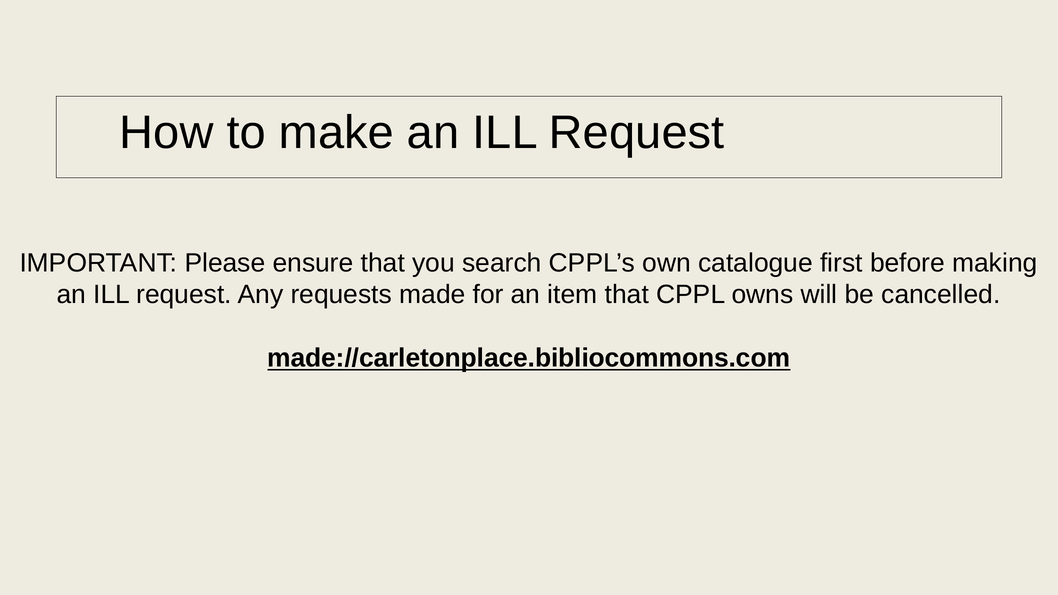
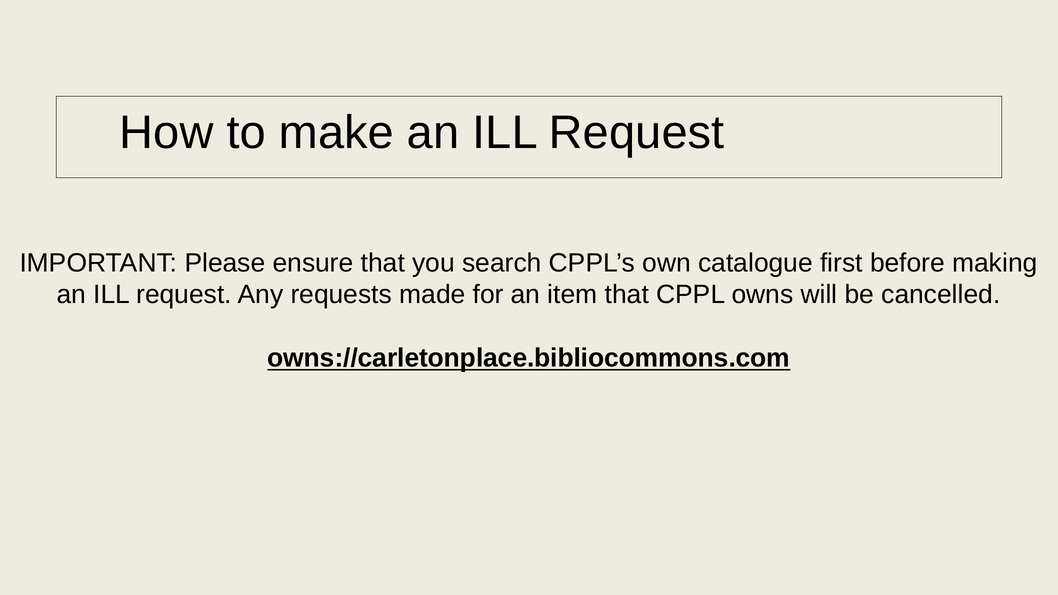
made://carletonplace.bibliocommons.com: made://carletonplace.bibliocommons.com -> owns://carletonplace.bibliocommons.com
